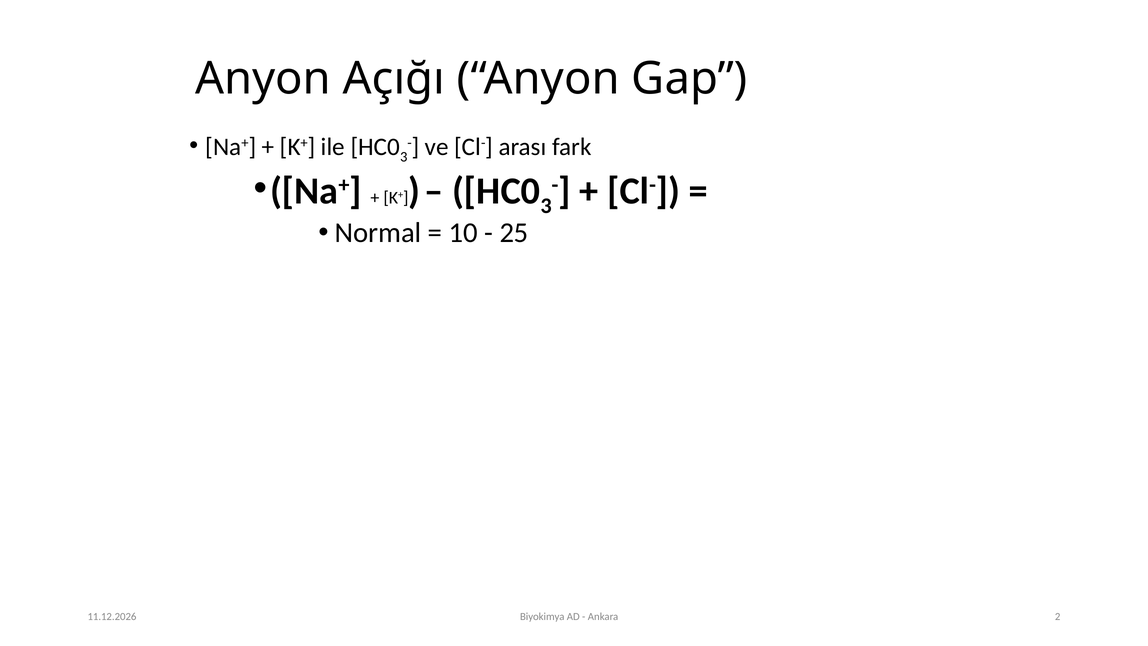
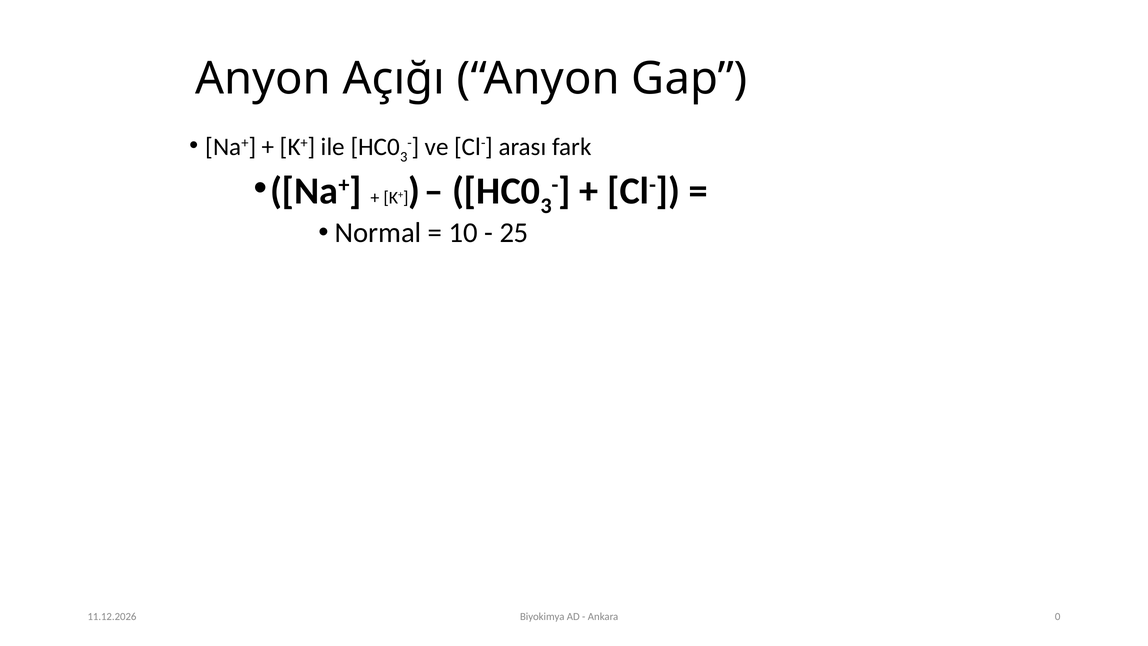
2: 2 -> 0
